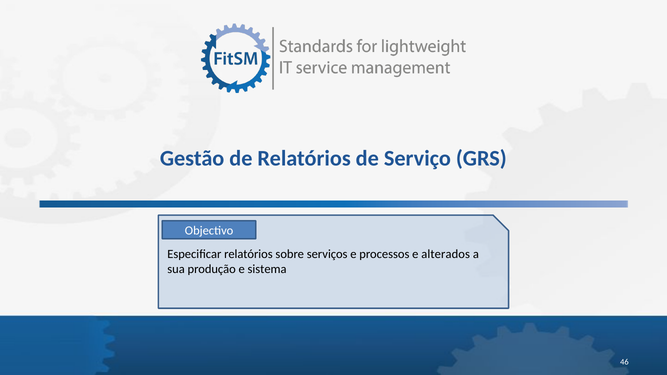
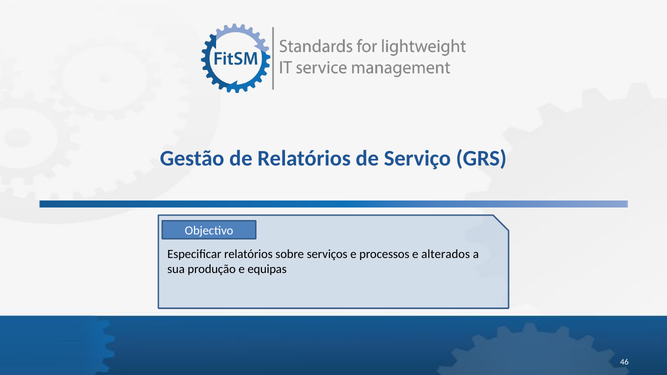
sistema: sistema -> equipas
